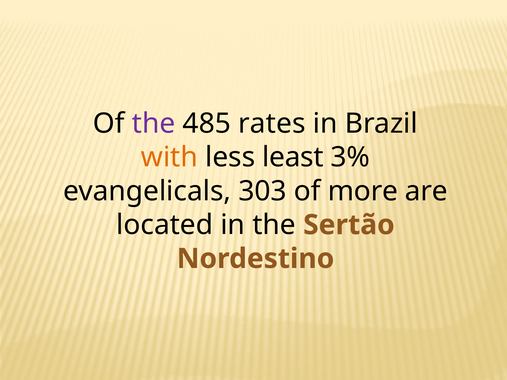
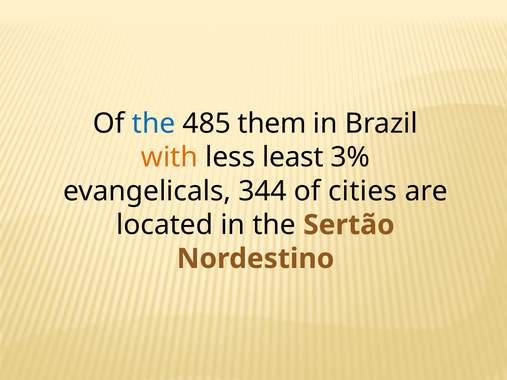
the at (154, 124) colour: purple -> blue
rates: rates -> them
303: 303 -> 344
more: more -> cities
